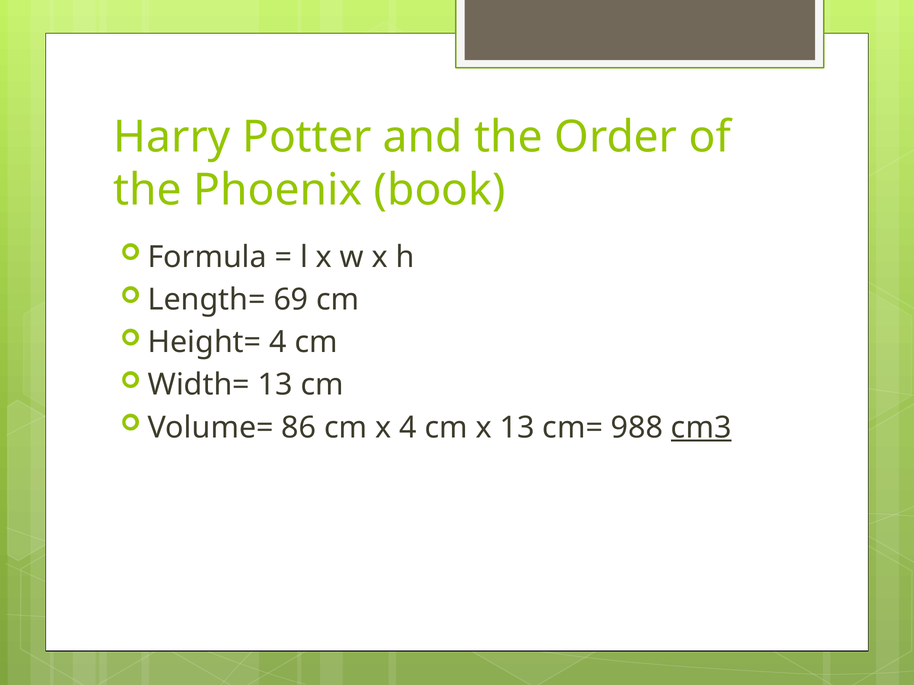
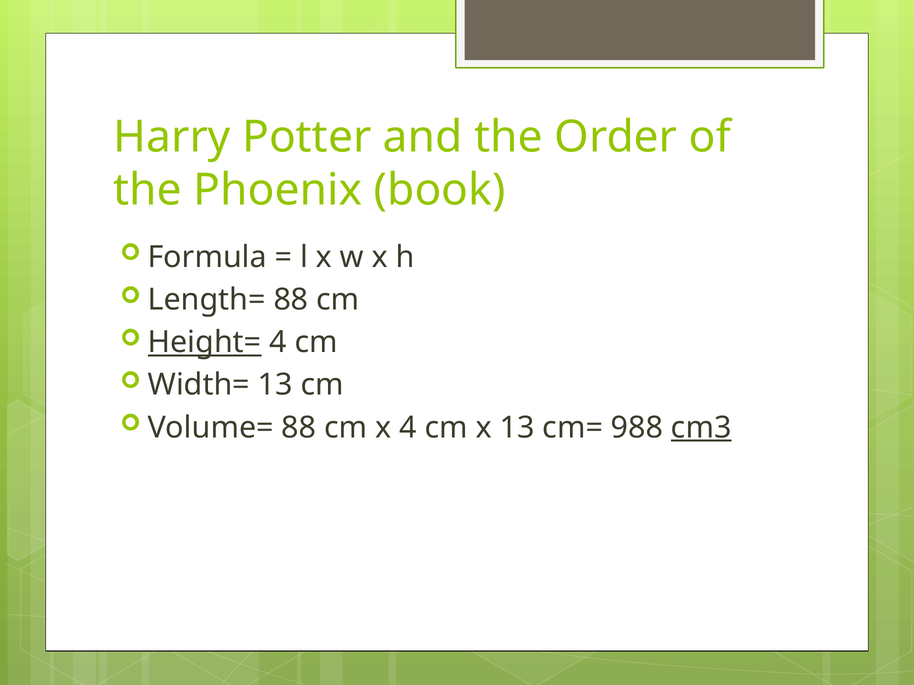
Length= 69: 69 -> 88
Height= underline: none -> present
Volume= 86: 86 -> 88
